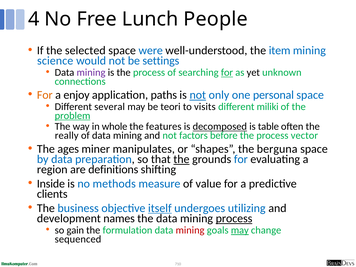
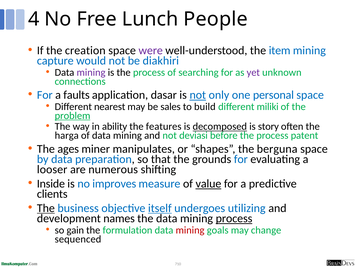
selected: selected -> creation
were colour: blue -> purple
science: science -> capture
settings: settings -> diakhiri
for at (227, 73) underline: present -> none
yet colour: black -> purple
For at (45, 95) colour: orange -> blue
enjoy: enjoy -> faults
paths: paths -> dasar
several: several -> nearest
teori: teori -> sales
visits: visits -> build
whole: whole -> ability
table: table -> story
really: really -> harga
factors: factors -> deviasi
vector: vector -> patent
the at (181, 159) underline: present -> none
region: region -> looser
definitions: definitions -> numerous
methods: methods -> improves
value underline: none -> present
The at (46, 208) underline: none -> present
may at (240, 230) underline: present -> none
